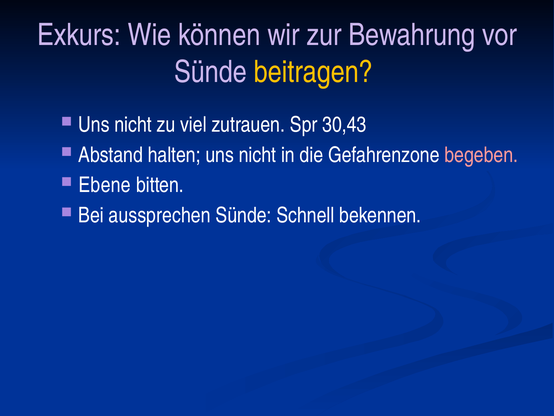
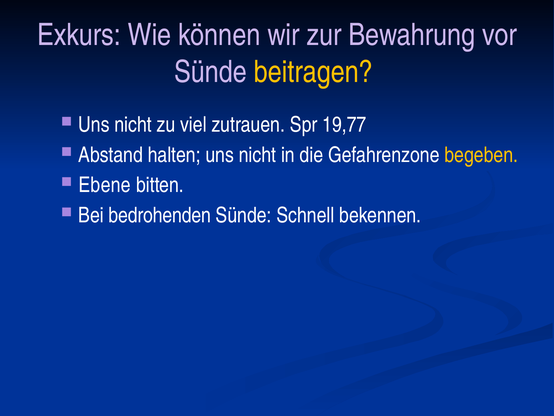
30,43: 30,43 -> 19,77
begeben colour: pink -> yellow
aussprechen: aussprechen -> bedrohenden
